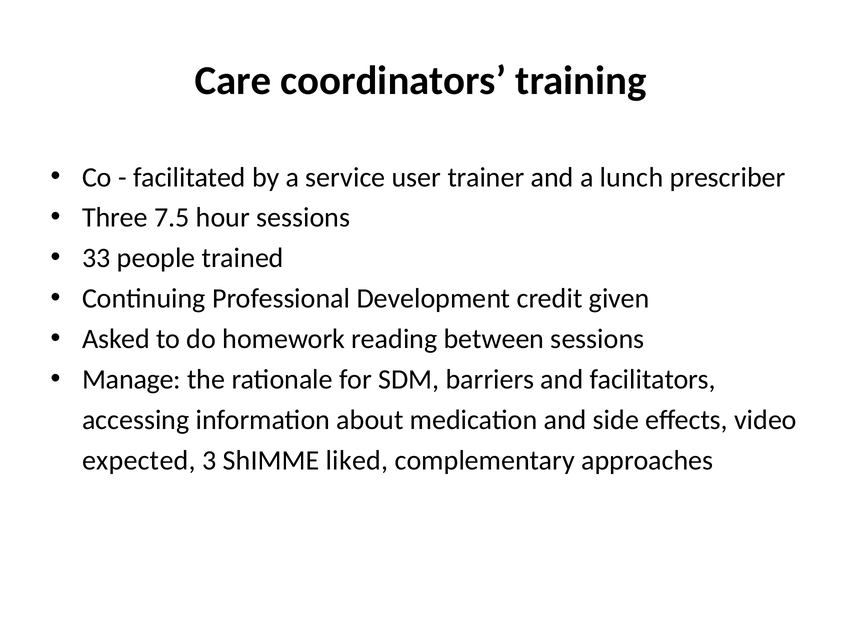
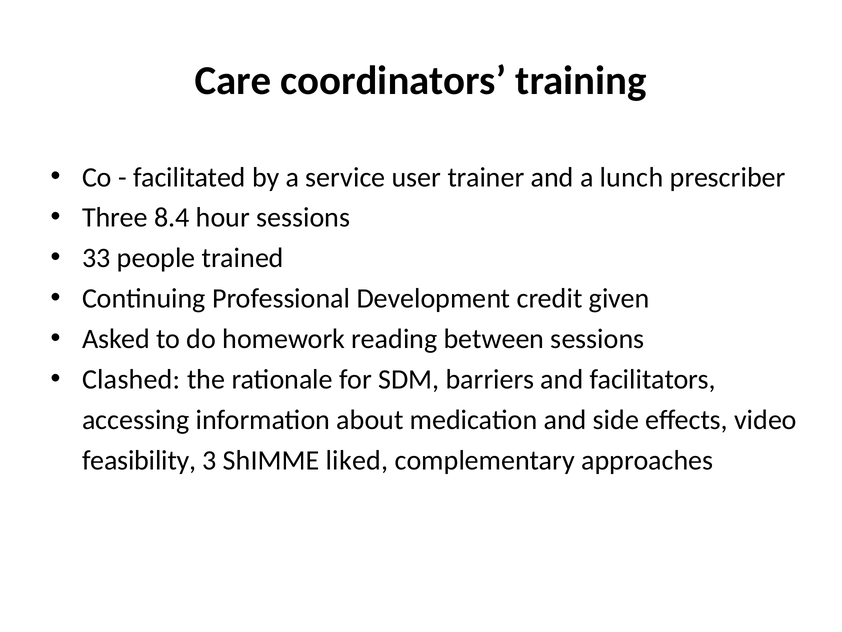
7.5: 7.5 -> 8.4
Manage: Manage -> Clashed
expected: expected -> feasibility
